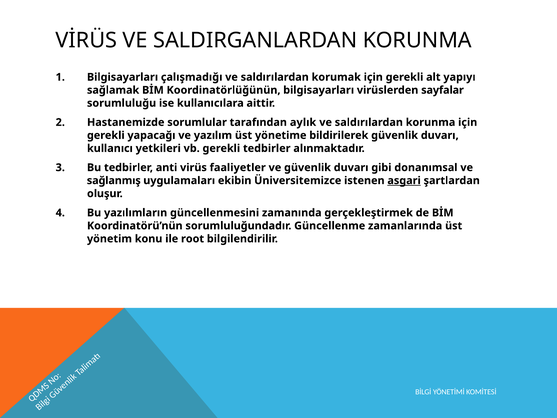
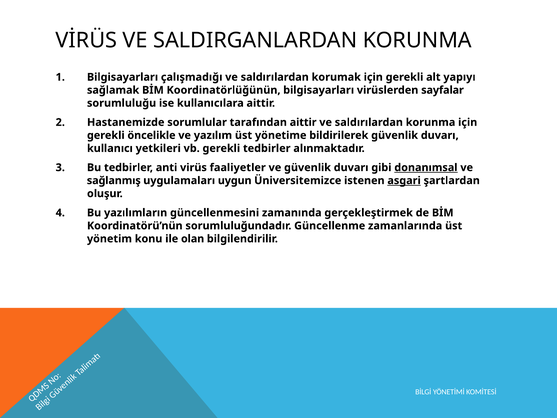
tarafından aylık: aylık -> aittir
yapacağı: yapacağı -> öncelikle
donanımsal underline: none -> present
ekibin: ekibin -> uygun
root: root -> olan
